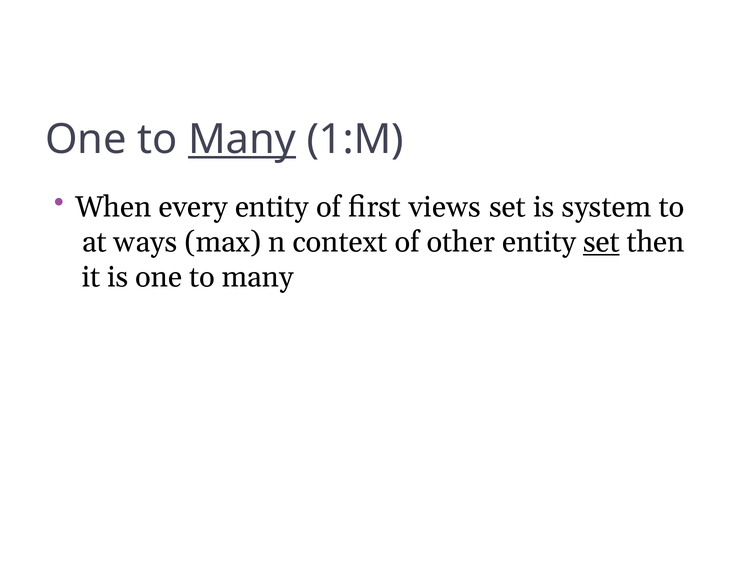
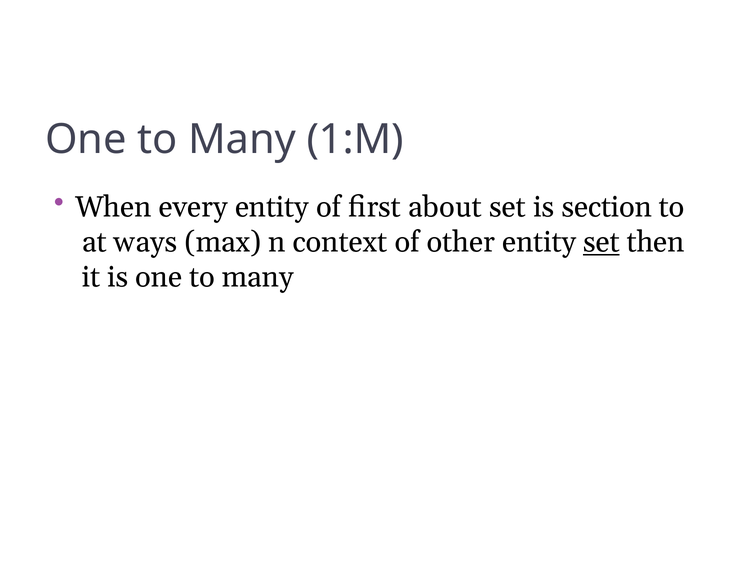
Many at (242, 139) underline: present -> none
views: views -> about
system: system -> section
